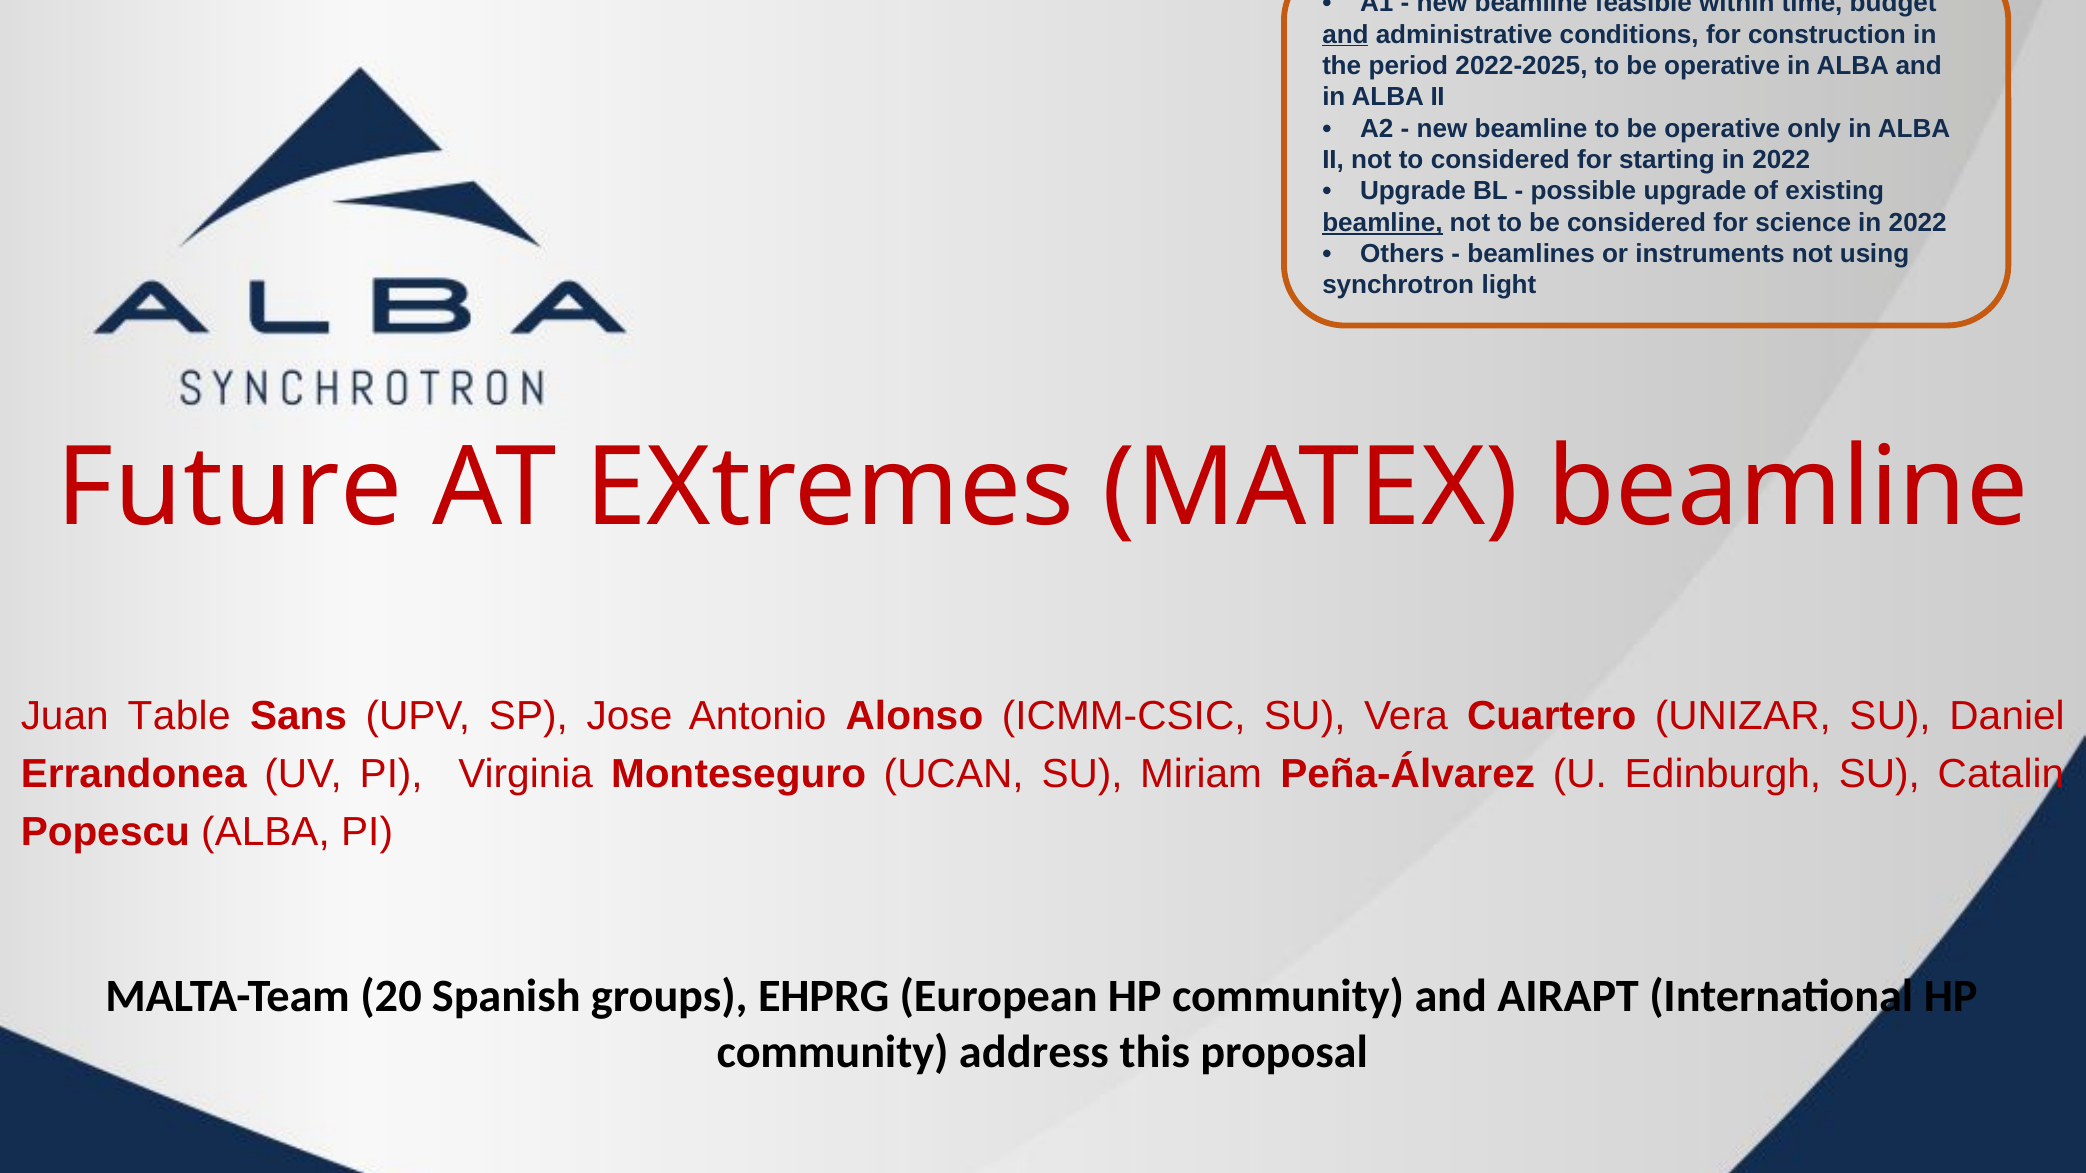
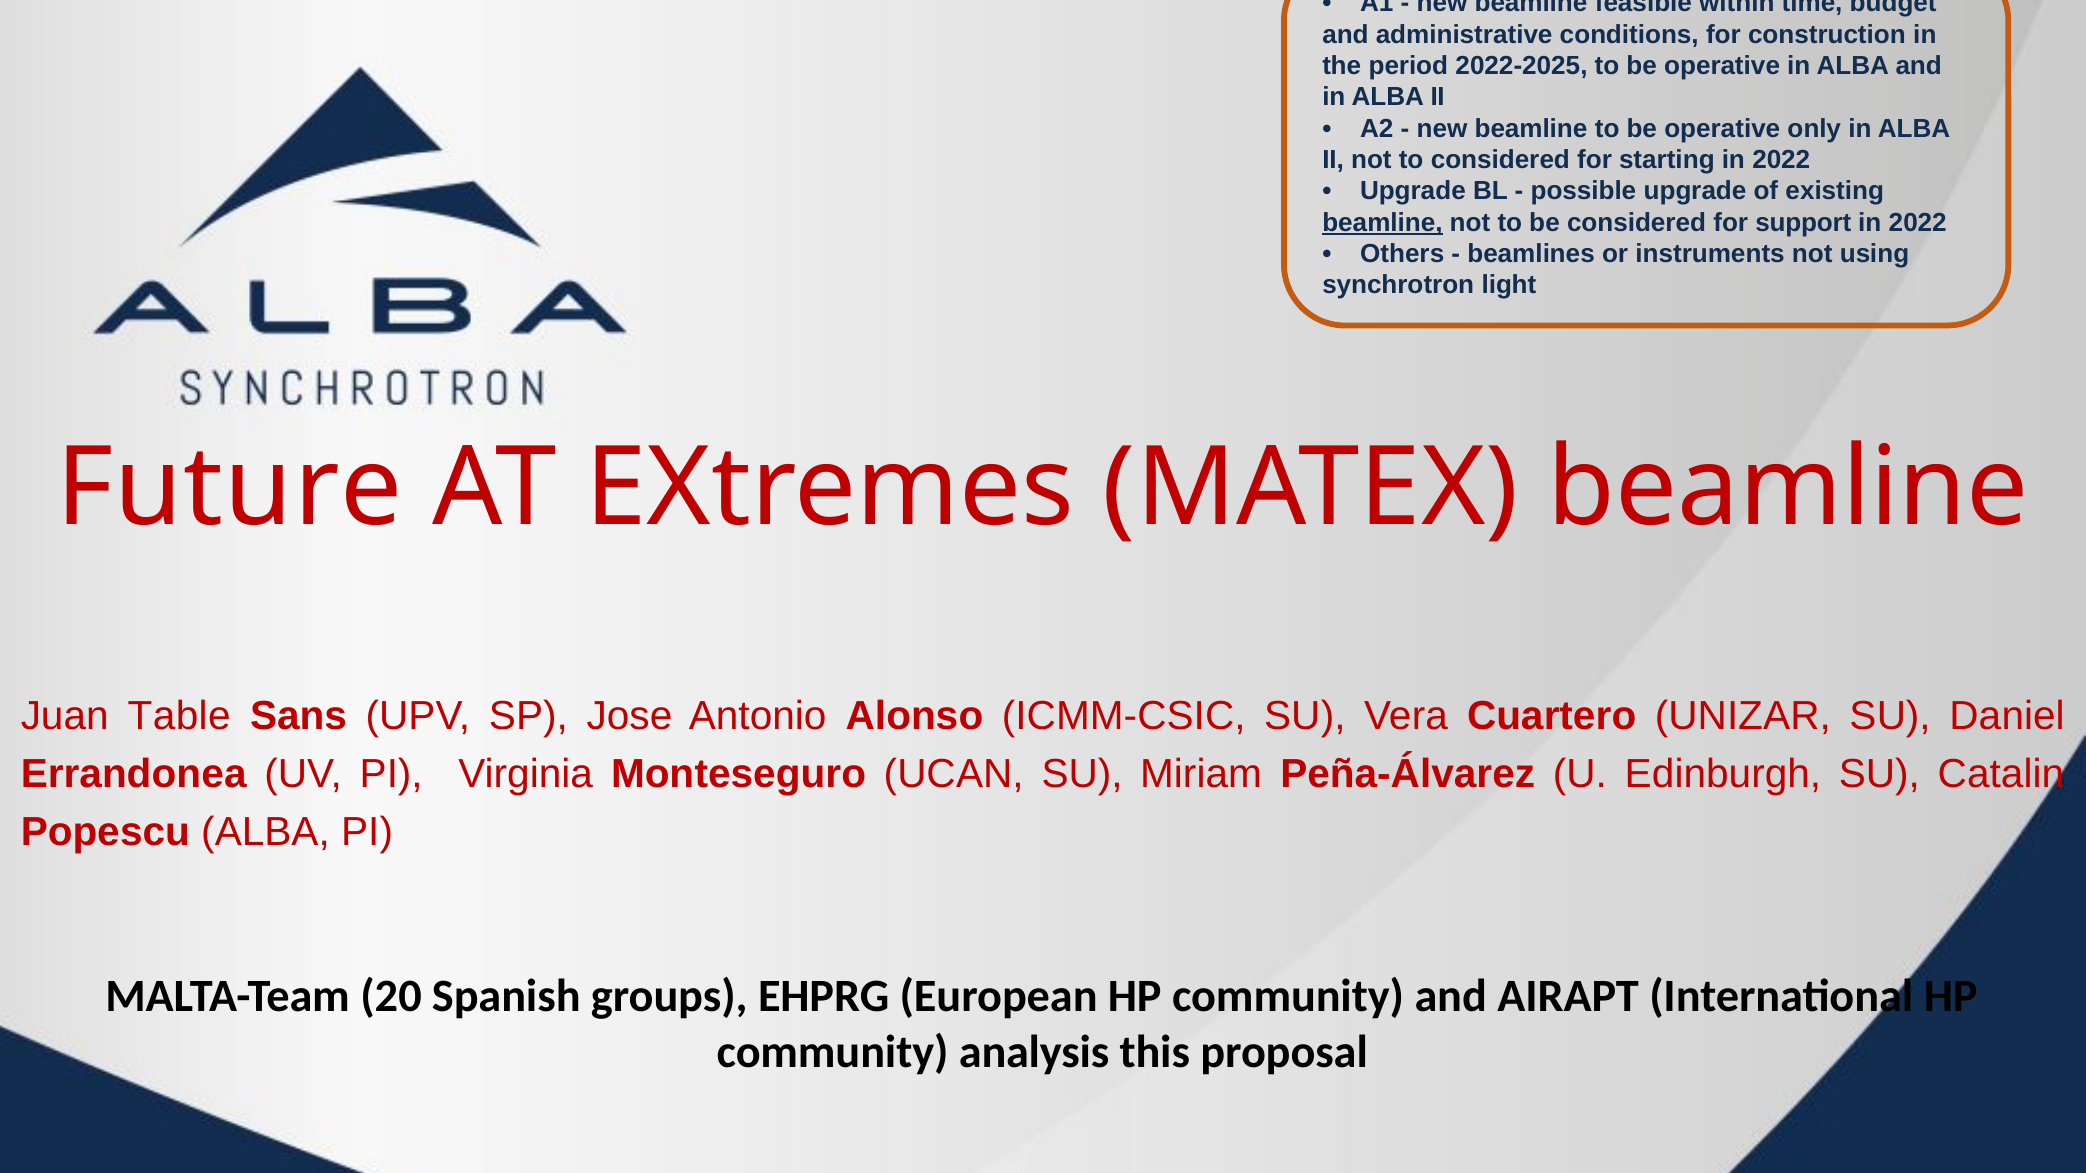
and at (1345, 34) underline: present -> none
science: science -> support
address: address -> analysis
